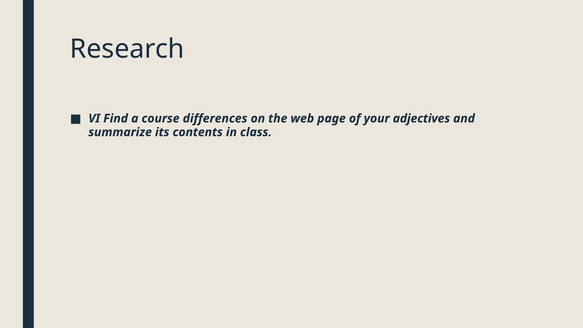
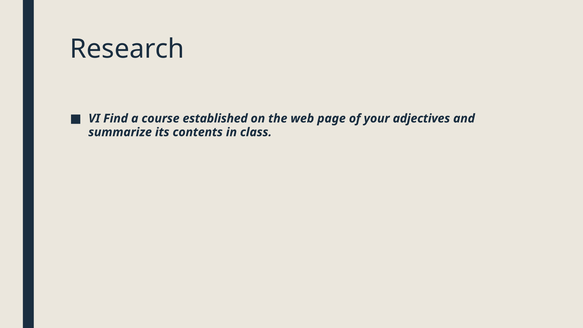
differences: differences -> established
